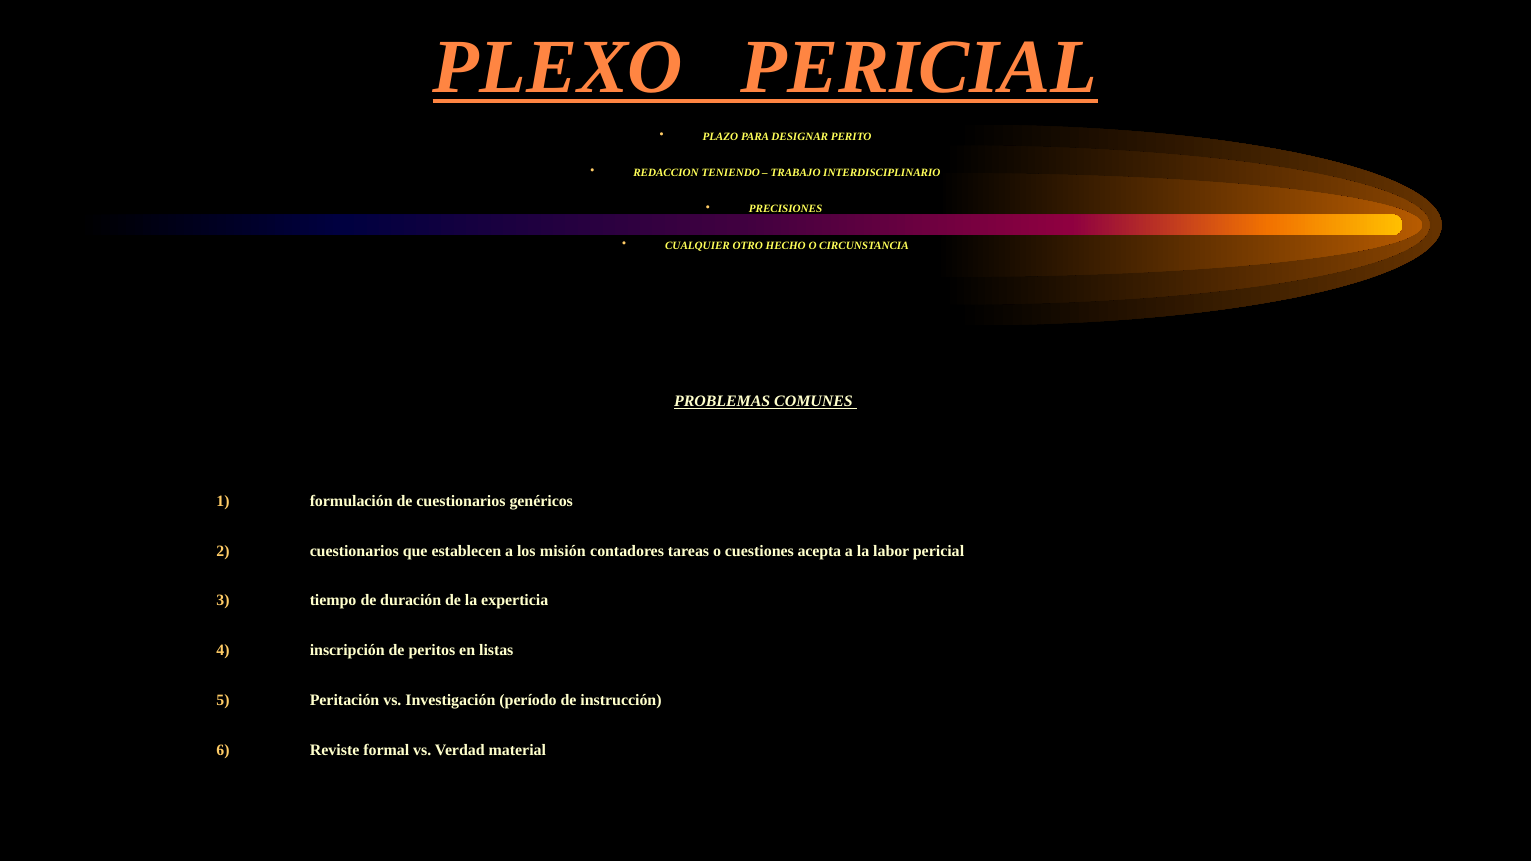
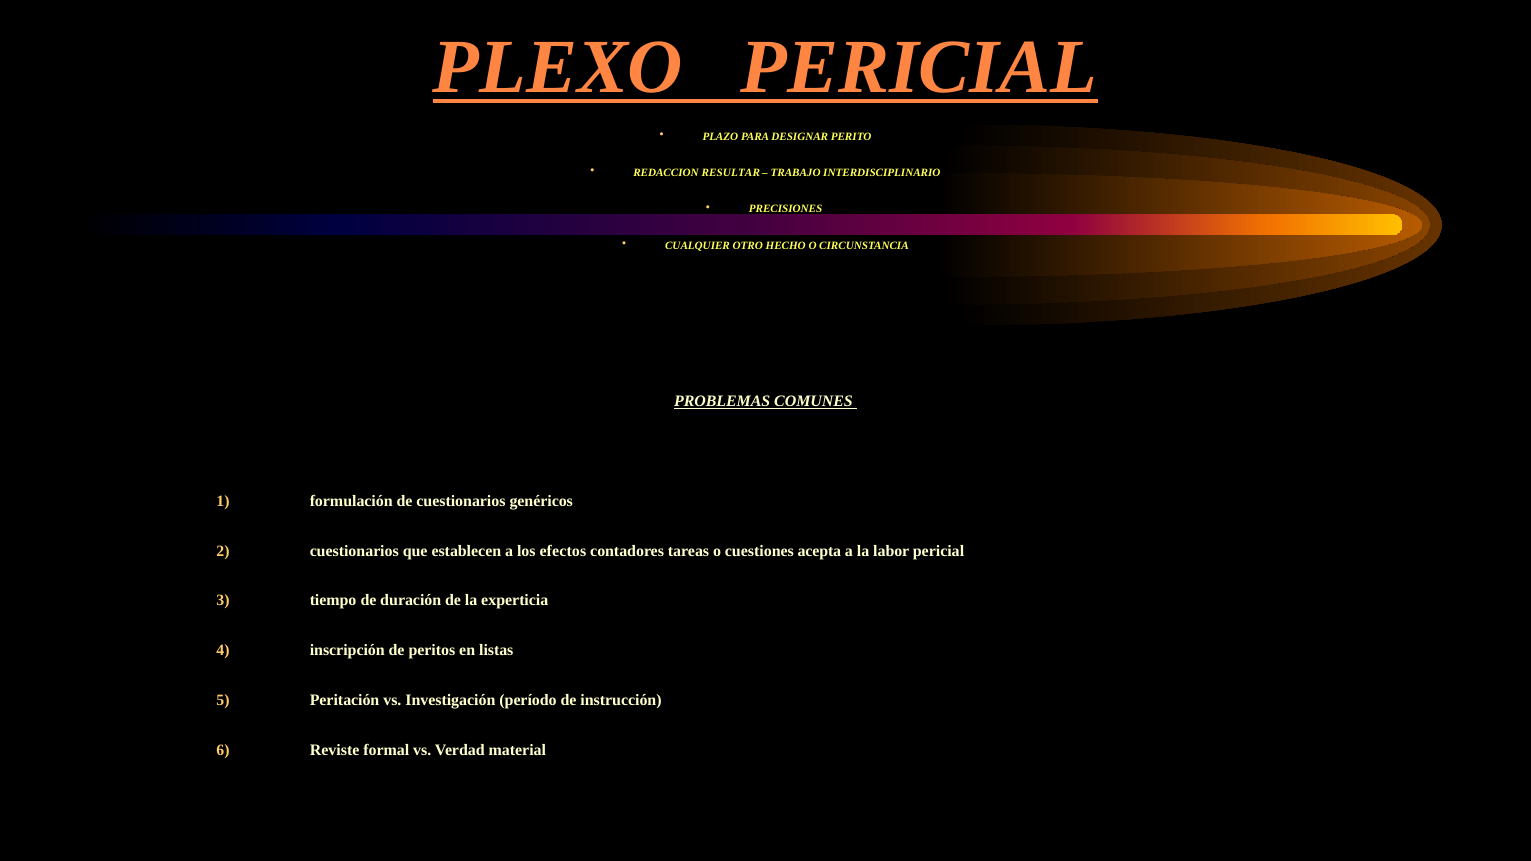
TENIENDO: TENIENDO -> RESULTAR
misión: misión -> efectos
